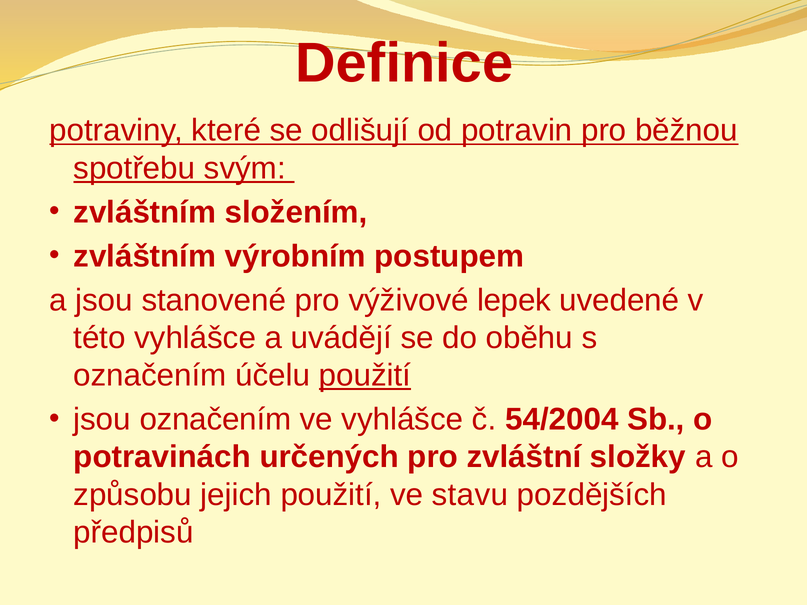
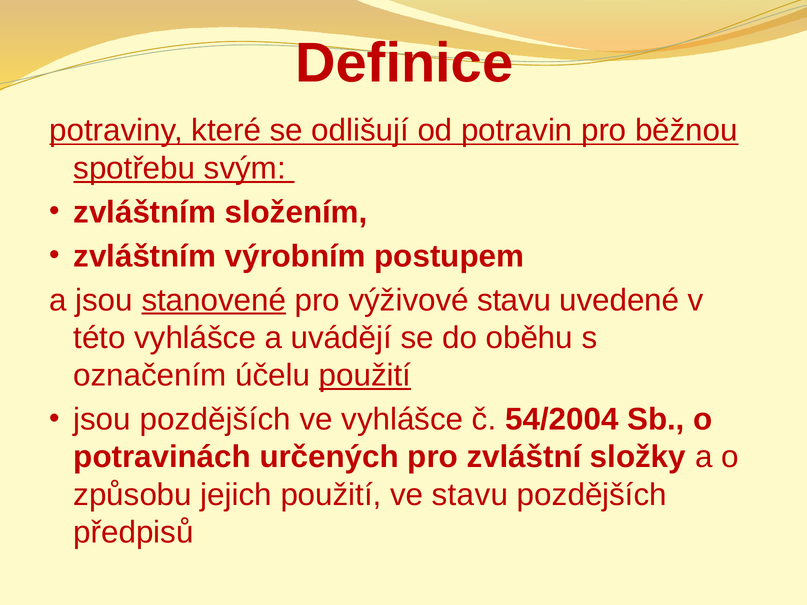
stanovené underline: none -> present
výživové lepek: lepek -> stavu
jsou označením: označením -> pozdějších
